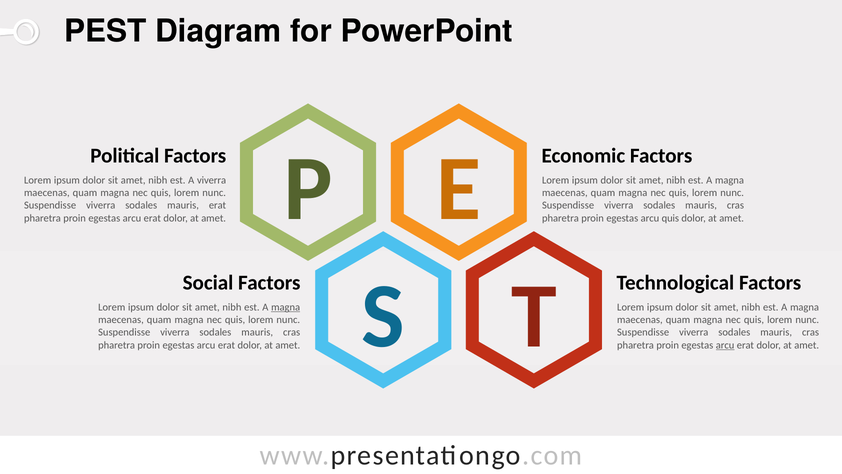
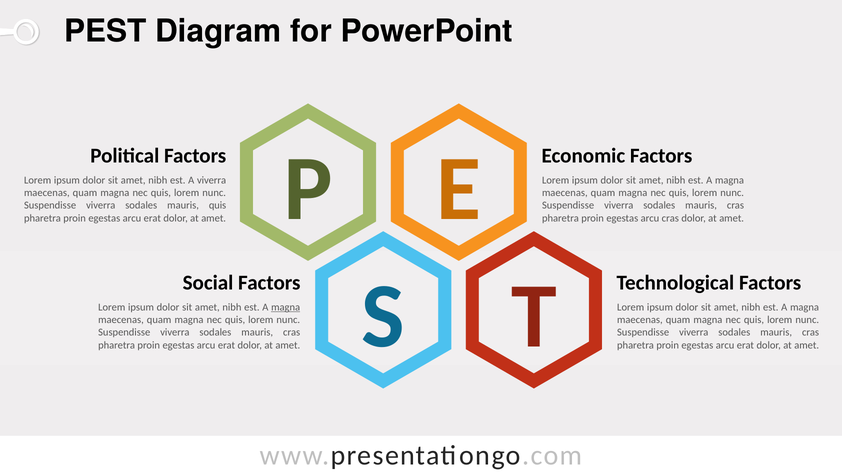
mauris erat: erat -> quis
arcu quis: quis -> cras
arcu at (725, 345) underline: present -> none
